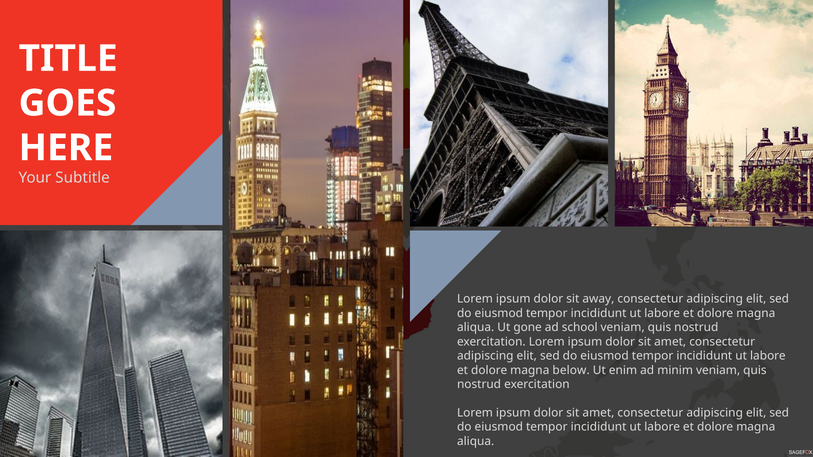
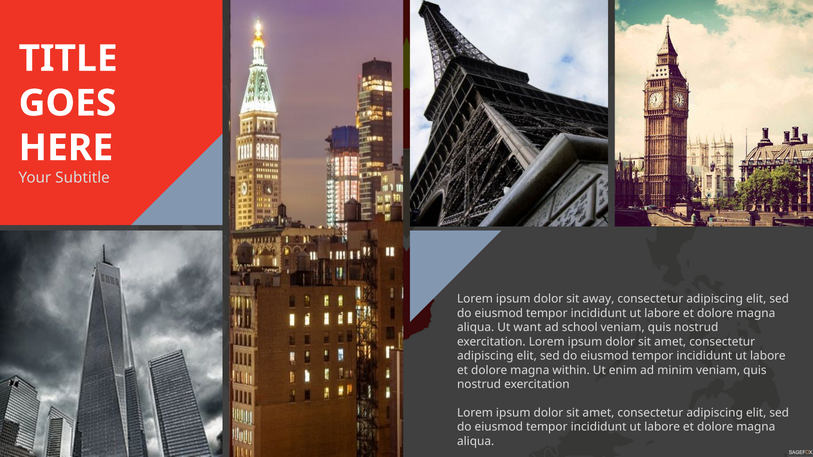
gone: gone -> want
below: below -> within
